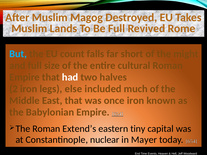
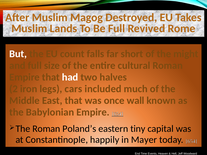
But colour: light blue -> white
else: else -> cars
once iron: iron -> wall
Extend’s: Extend’s -> Poland’s
nuclear: nuclear -> happily
